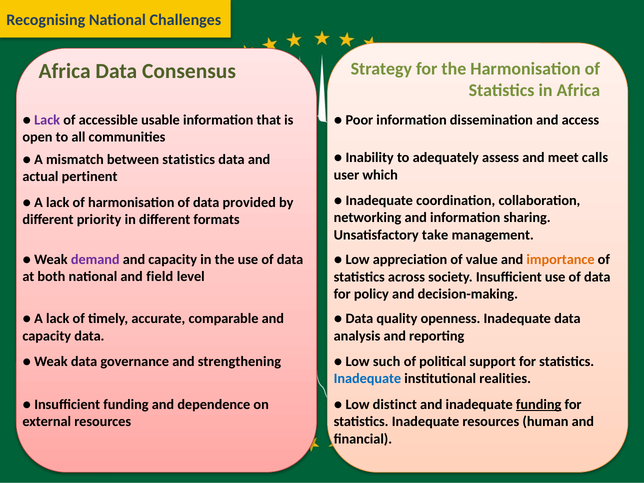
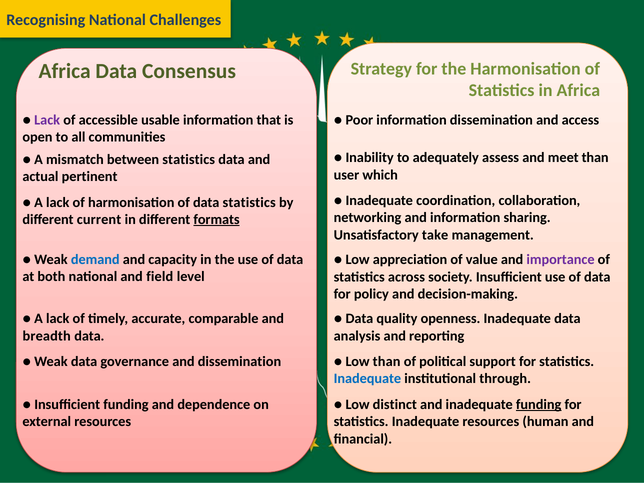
meet calls: calls -> than
data provided: provided -> statistics
priority: priority -> current
formats underline: none -> present
demand colour: purple -> blue
importance colour: orange -> purple
capacity at (47, 336): capacity -> breadth
and strengthening: strengthening -> dissemination
Low such: such -> than
realities: realities -> through
